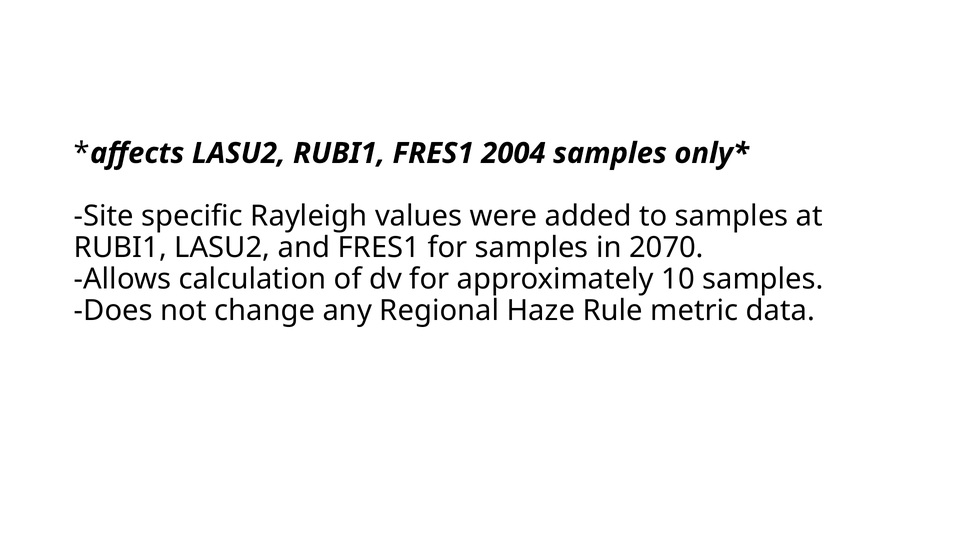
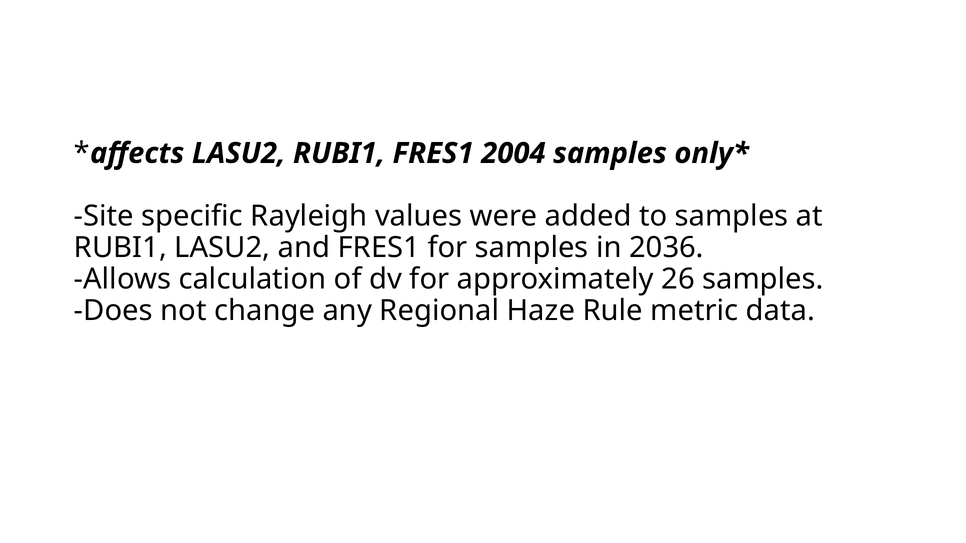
2070: 2070 -> 2036
10: 10 -> 26
